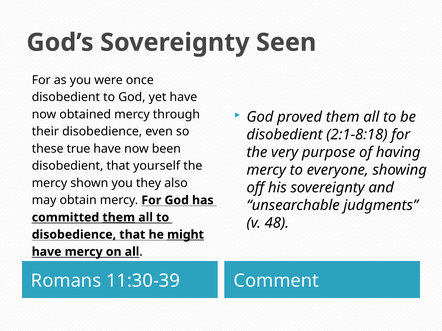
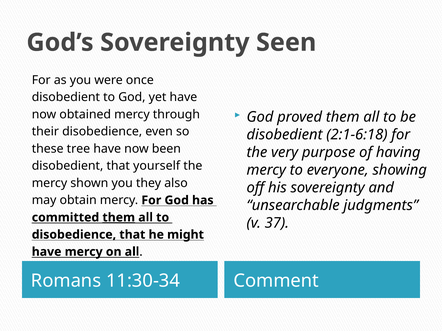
2:1-8:18: 2:1-8:18 -> 2:1-6:18
true: true -> tree
48: 48 -> 37
might underline: present -> none
11:30-39: 11:30-39 -> 11:30-34
